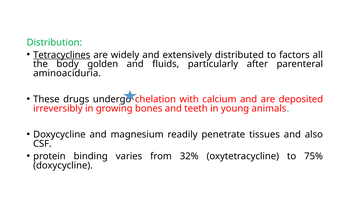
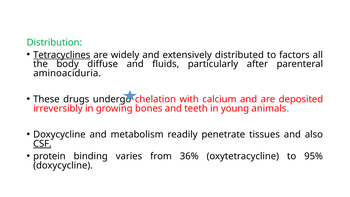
golden: golden -> diffuse
magnesium: magnesium -> metabolism
CSF underline: none -> present
32%: 32% -> 36%
75%: 75% -> 95%
